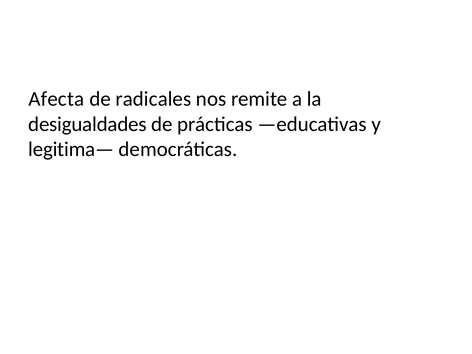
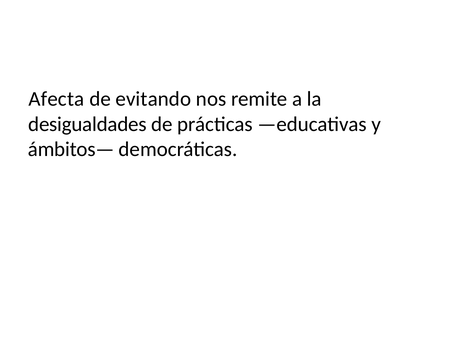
radicales: radicales -> evitando
legitima—: legitima— -> ámbitos—
